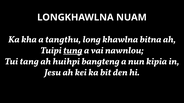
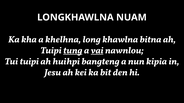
tangthu: tangthu -> khelhna
vai underline: none -> present
Tui tang: tang -> tuipi
